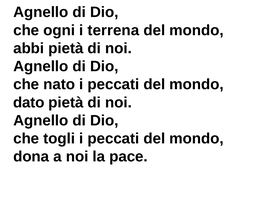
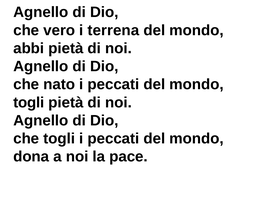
ogni: ogni -> vero
dato at (29, 103): dato -> togli
